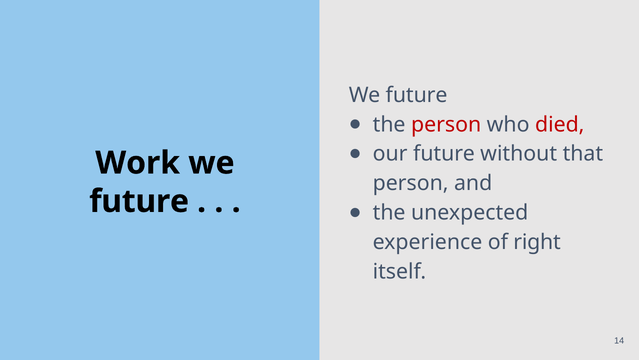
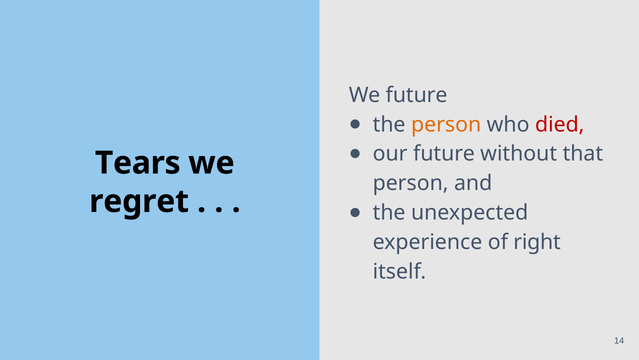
person at (446, 124) colour: red -> orange
Work: Work -> Tears
future at (139, 201): future -> regret
